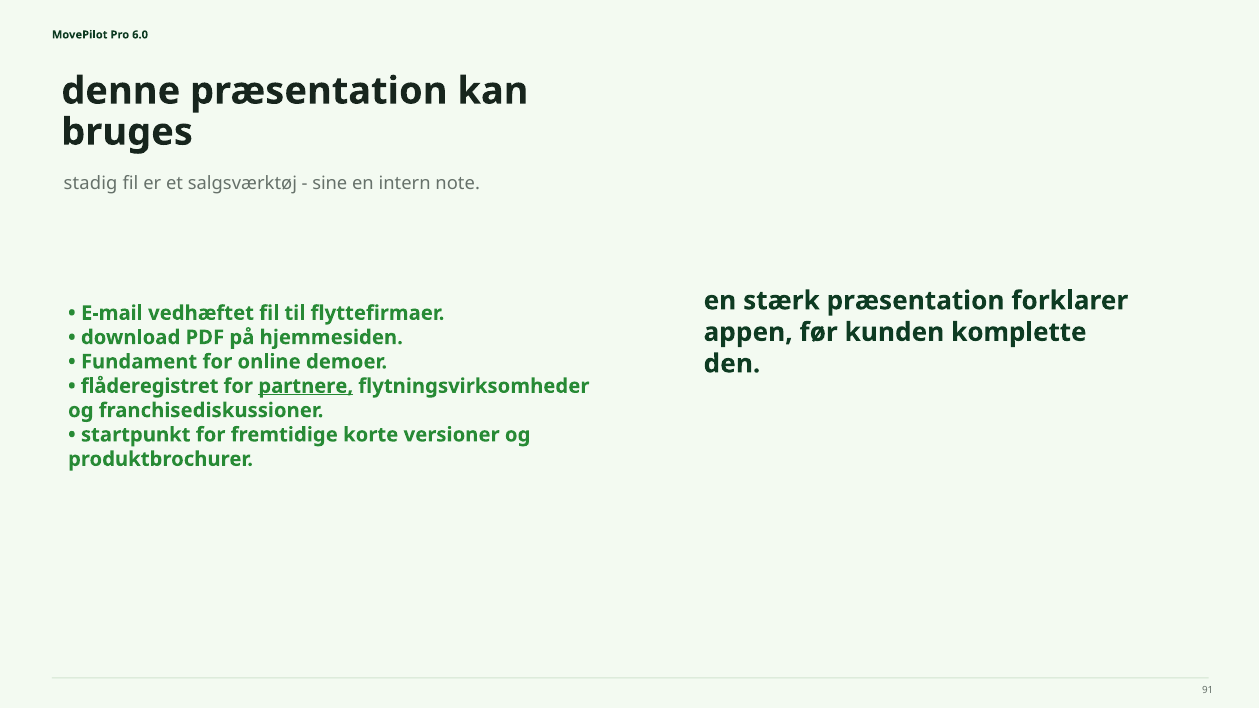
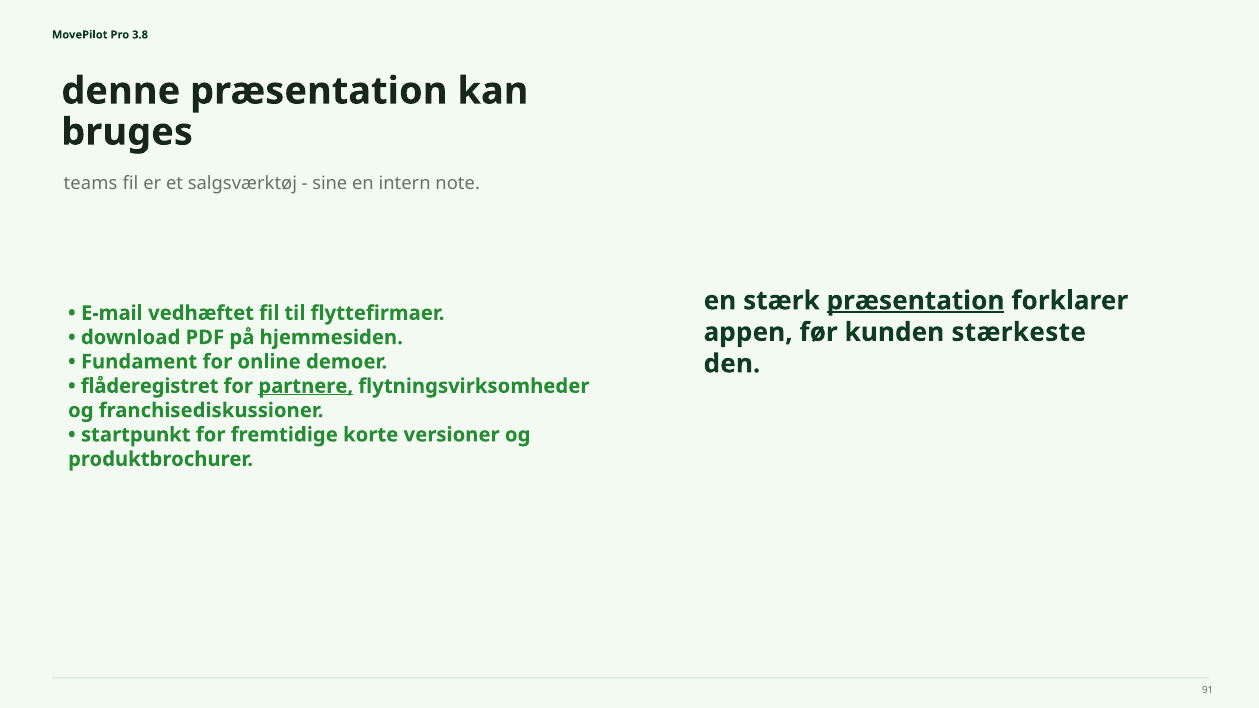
6.0: 6.0 -> 3.8
stadig: stadig -> teams
præsentation at (916, 301) underline: none -> present
komplette: komplette -> stærkeste
